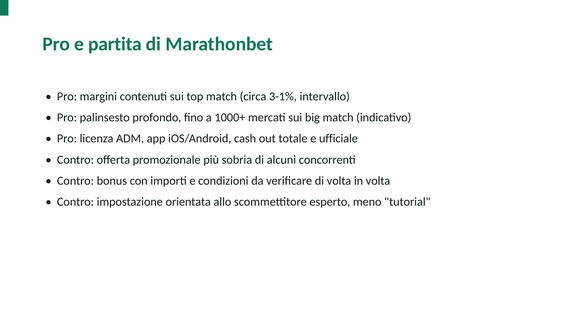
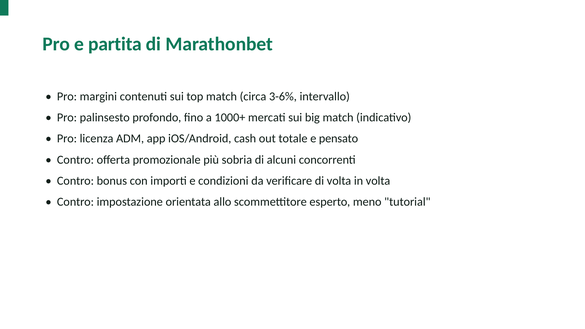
3-1%: 3-1% -> 3-6%
ufficiale: ufficiale -> pensato
